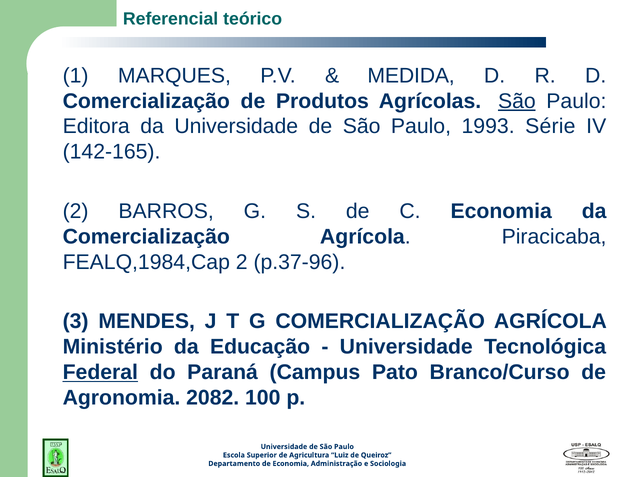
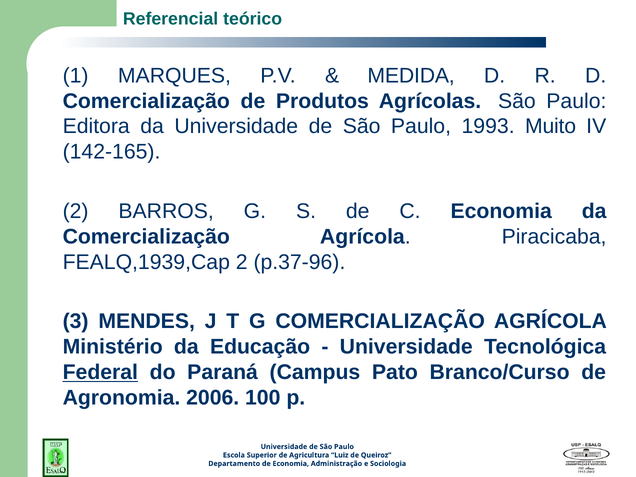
São at (517, 101) underline: present -> none
Série: Série -> Muito
FEALQ,1984,Cap: FEALQ,1984,Cap -> FEALQ,1939,Cap
2082: 2082 -> 2006
